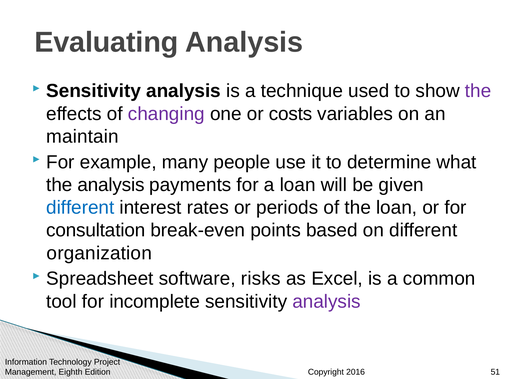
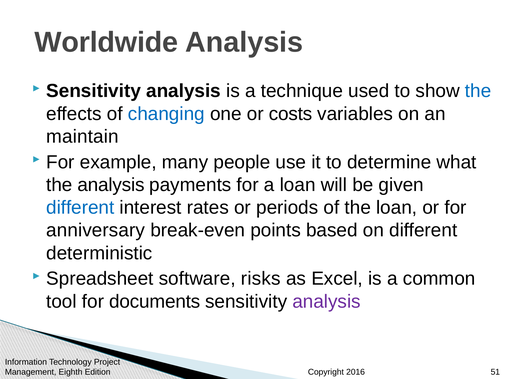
Evaluating: Evaluating -> Worldwide
the at (478, 91) colour: purple -> blue
changing colour: purple -> blue
consultation: consultation -> anniversary
organization: organization -> deterministic
incomplete: incomplete -> documents
